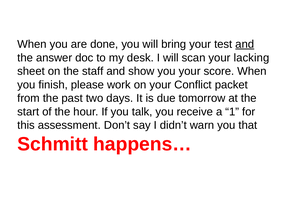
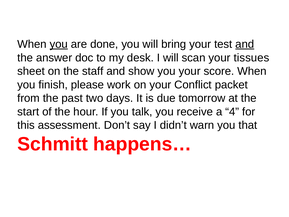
you at (59, 44) underline: none -> present
lacking: lacking -> tissues
1: 1 -> 4
